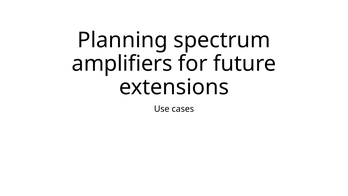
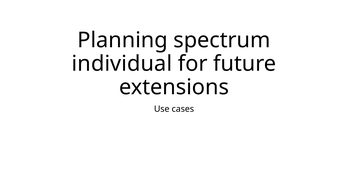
amplifiers: amplifiers -> individual
